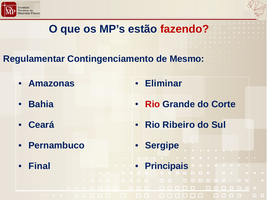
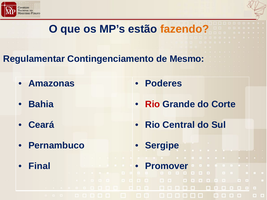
fazendo colour: red -> orange
Eliminar: Eliminar -> Poderes
Ribeiro: Ribeiro -> Central
Principais: Principais -> Promover
